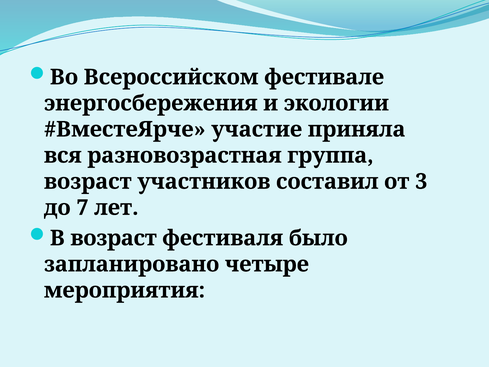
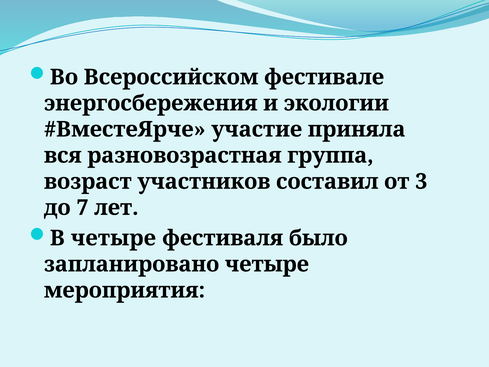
В возраст: возраст -> четыре
